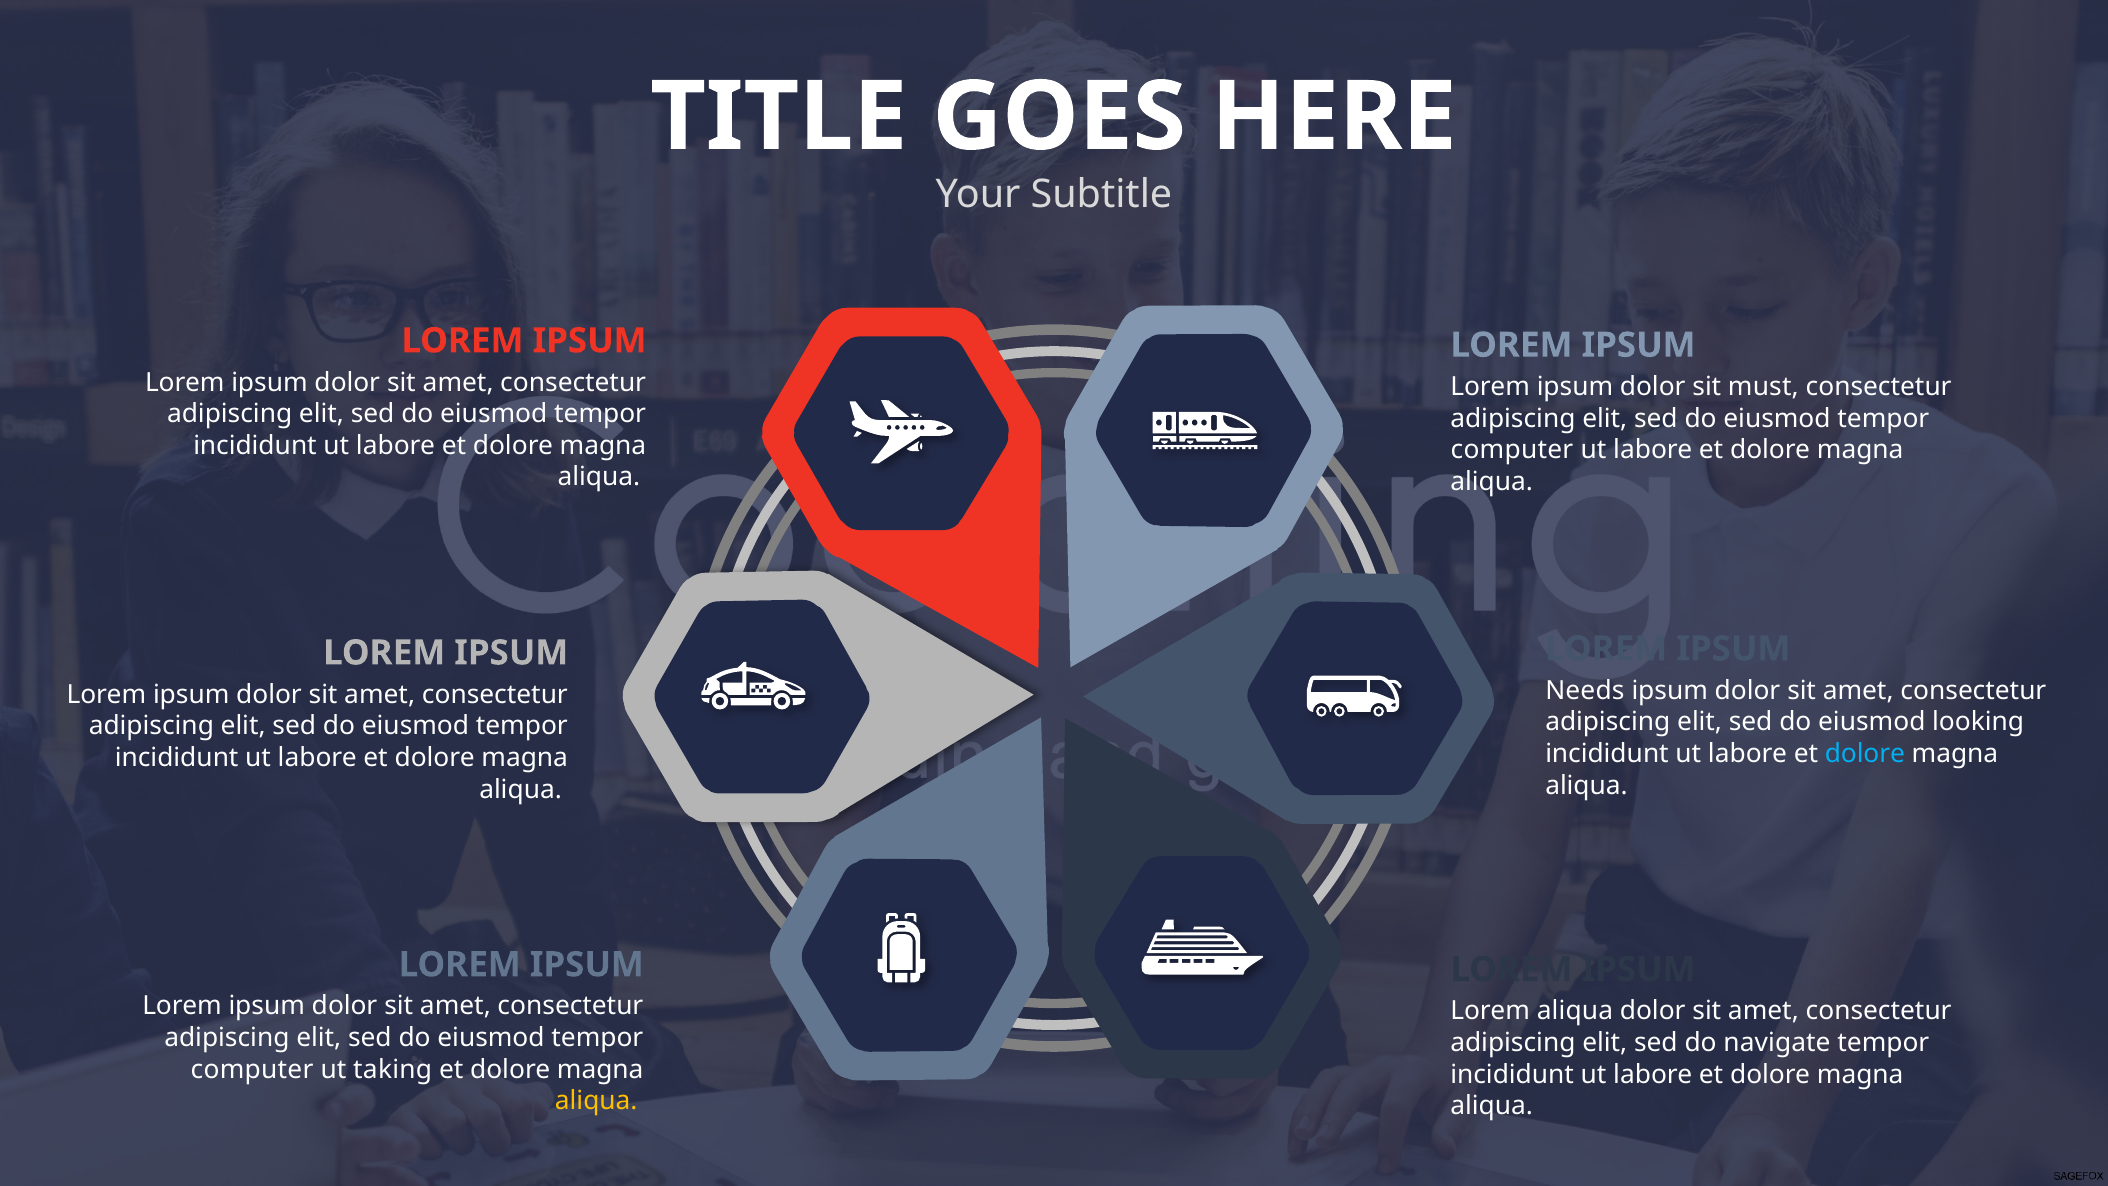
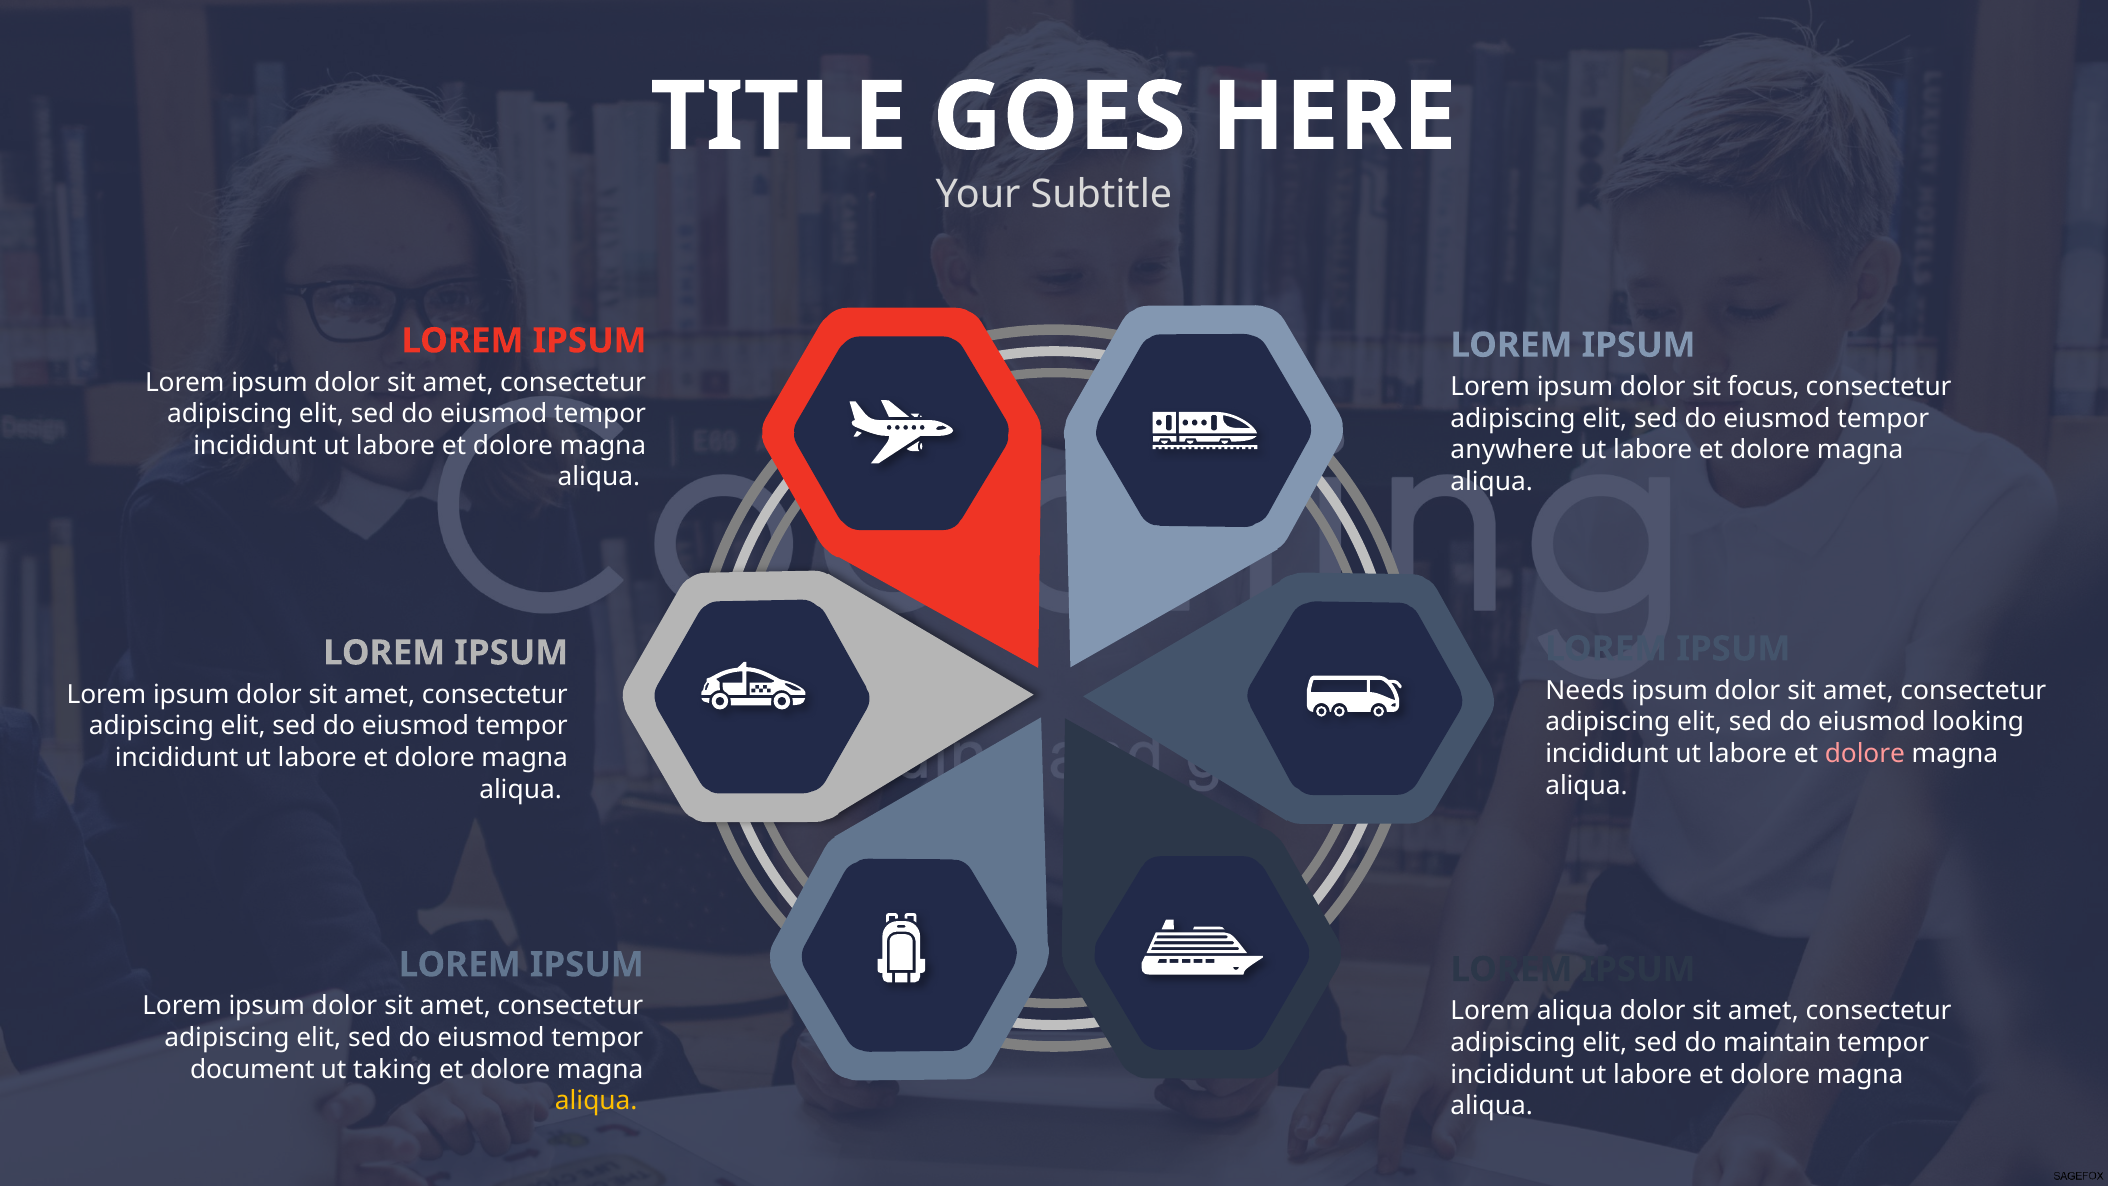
must: must -> focus
computer at (1512, 450): computer -> anywhere
dolore at (1865, 754) colour: light blue -> pink
navigate: navigate -> maintain
computer at (252, 1069): computer -> document
